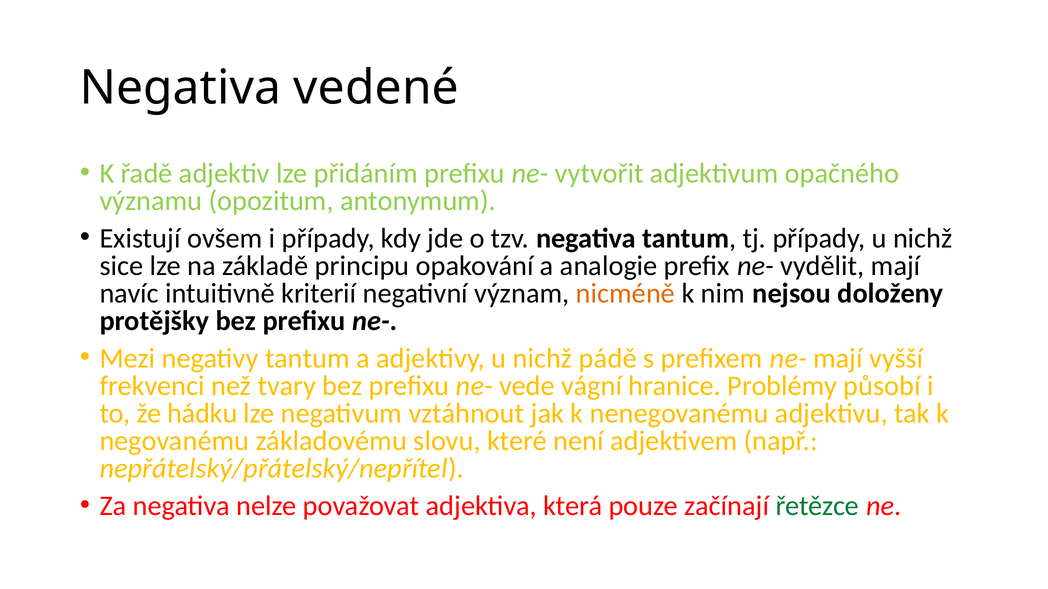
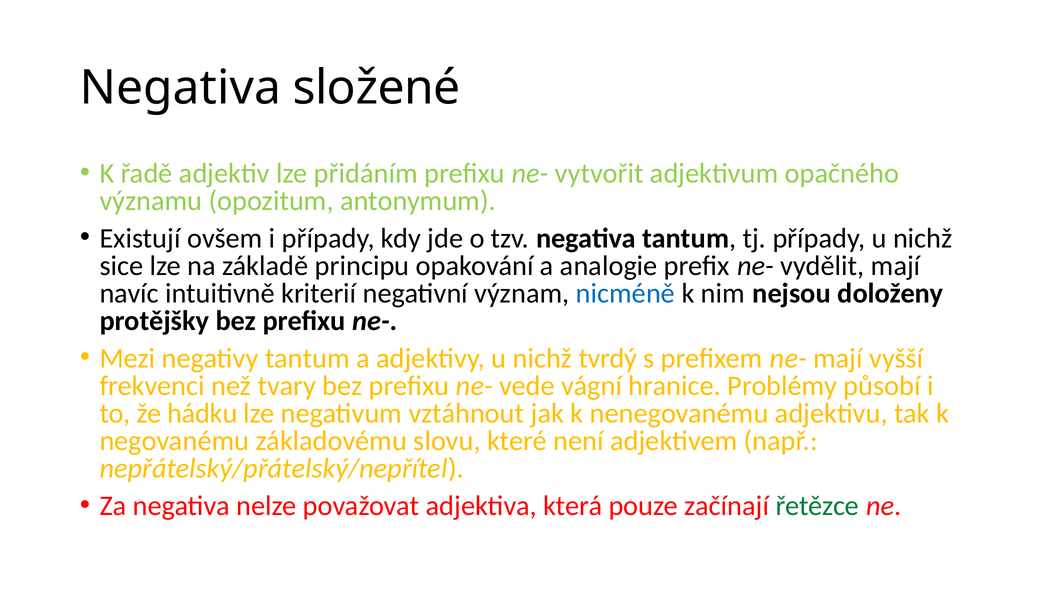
vedené: vedené -> složené
nicméně colour: orange -> blue
pádě: pádě -> tvrdý
